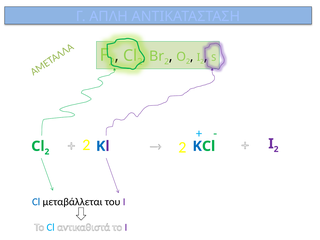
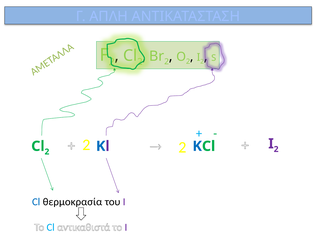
μεταβάλλεται: μεταβάλλεται -> θερμοκρασία
